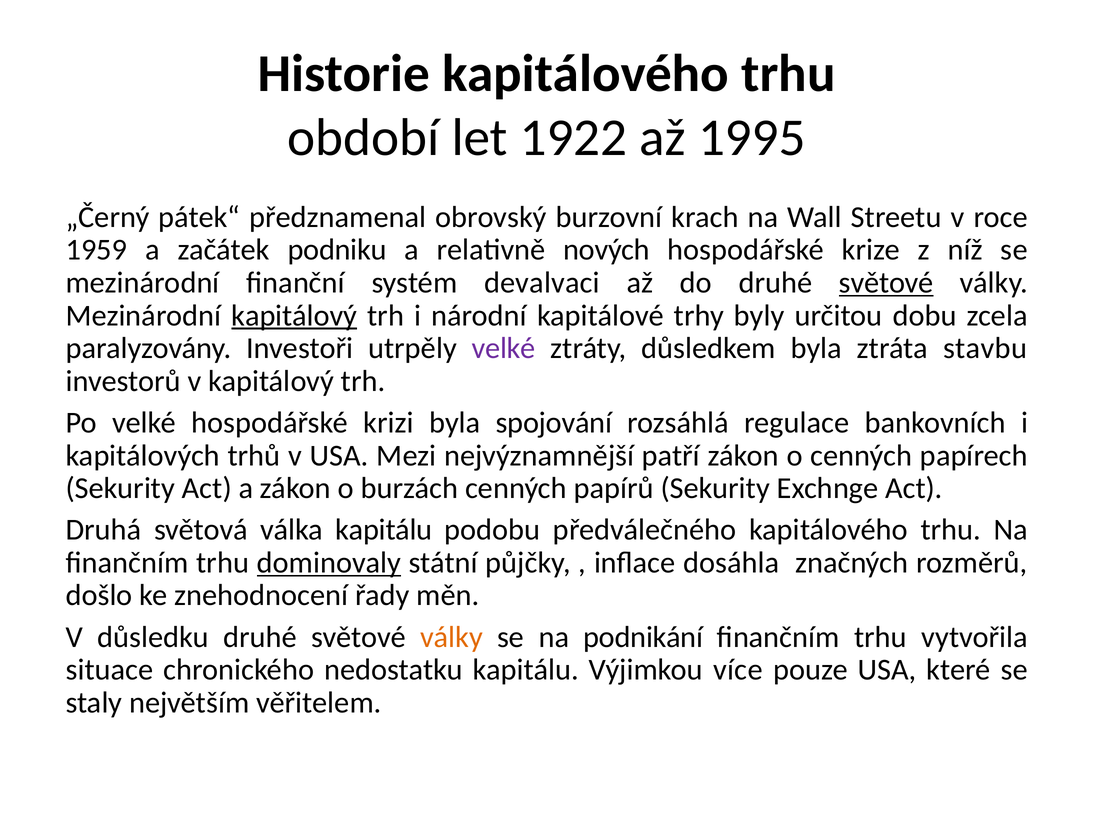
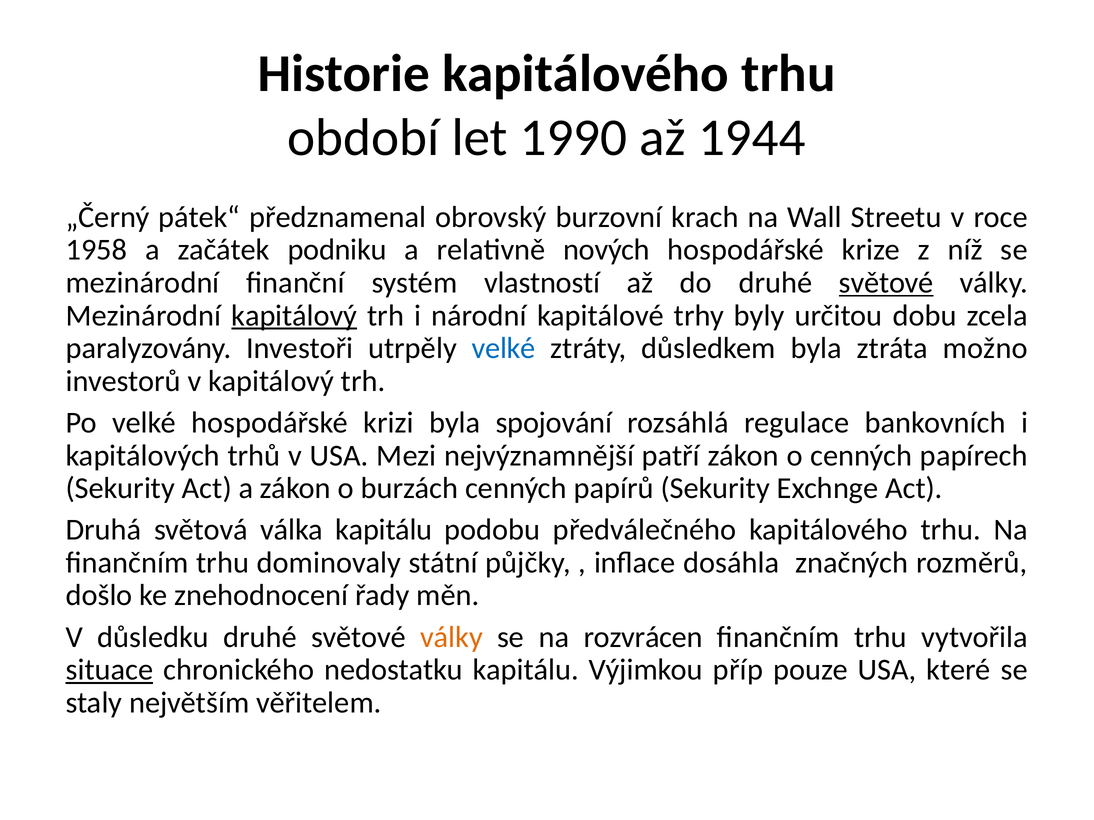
1922: 1922 -> 1990
1995: 1995 -> 1944
1959: 1959 -> 1958
devalvaci: devalvaci -> vlastností
velké at (504, 349) colour: purple -> blue
stavbu: stavbu -> možno
dominovaly underline: present -> none
podnikání: podnikání -> rozvrácen
situace underline: none -> present
více: více -> příp
